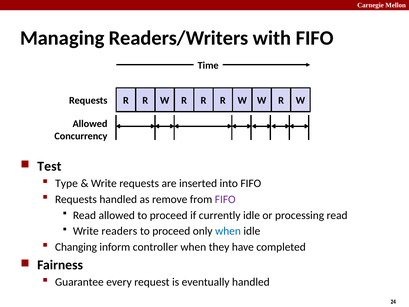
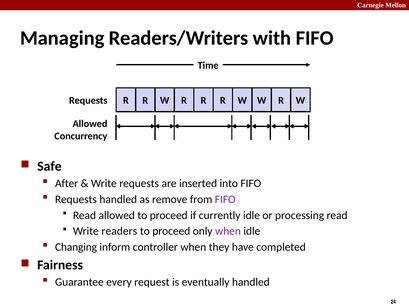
Test: Test -> Safe
Type: Type -> After
when at (228, 231) colour: blue -> purple
